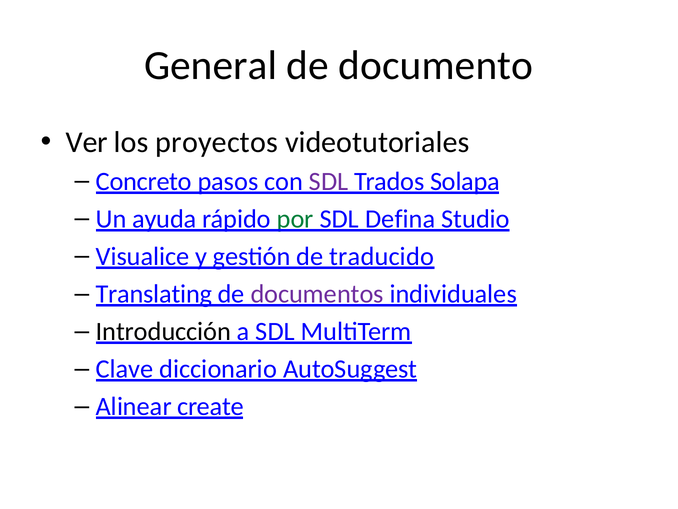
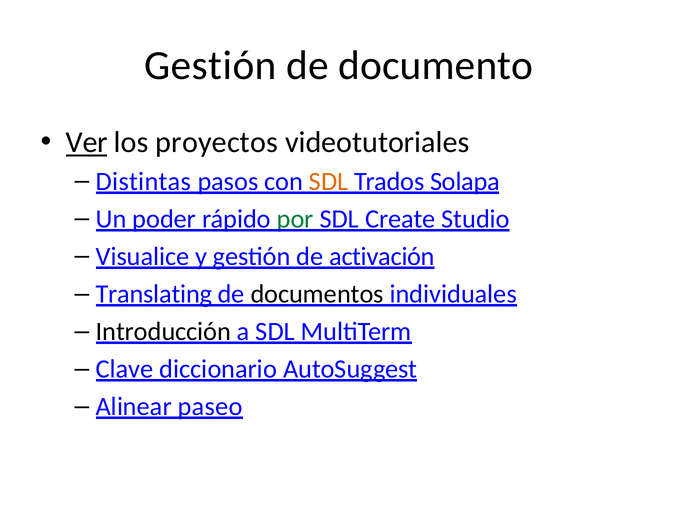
General at (211, 66): General -> Gestión
Ver underline: none -> present
Concreto: Concreto -> Distintas
SDL at (329, 181) colour: purple -> orange
ayuda: ayuda -> poder
Defina: Defina -> Create
traducido: traducido -> activación
documentos colour: purple -> black
create: create -> paseo
